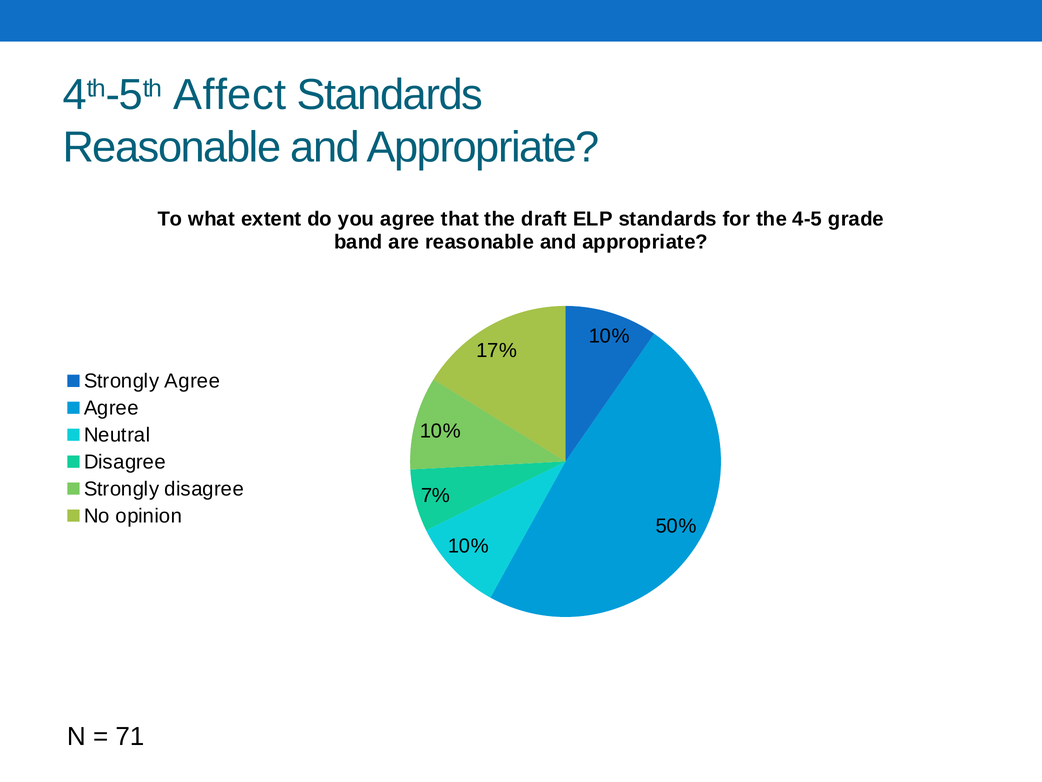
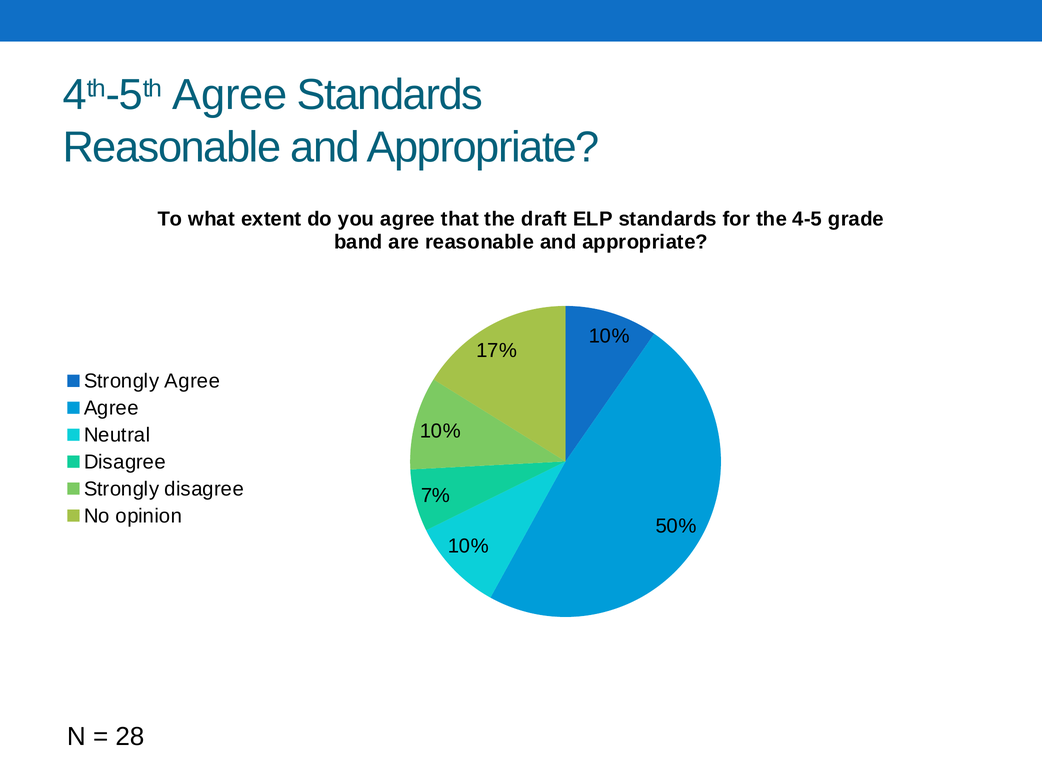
4th-5th Affect: Affect -> Agree
71: 71 -> 28
